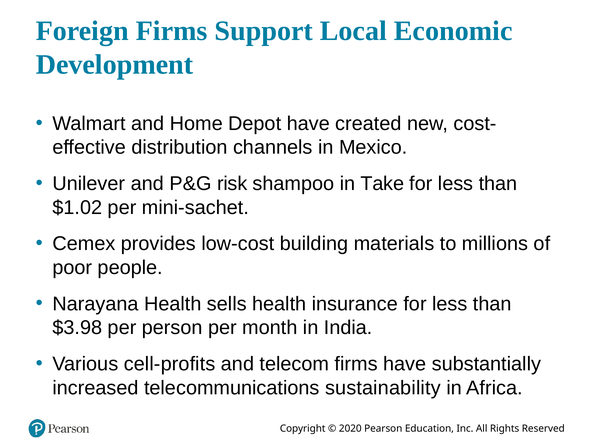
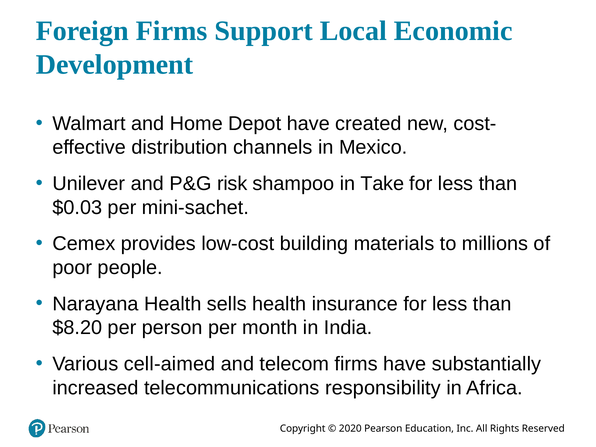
$1.02: $1.02 -> $0.03
$3.98: $3.98 -> $8.20
cell-profits: cell-profits -> cell-aimed
sustainability: sustainability -> responsibility
